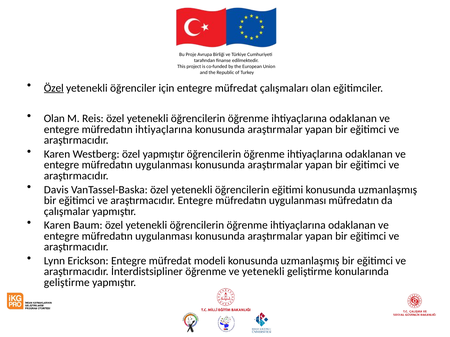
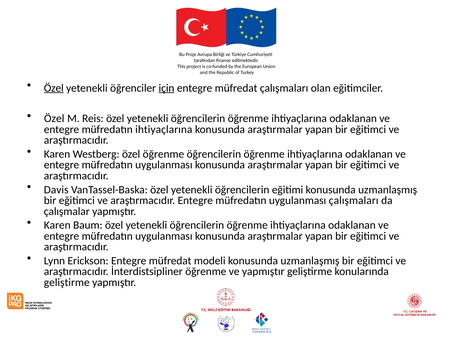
için underline: none -> present
Olan at (54, 119): Olan -> Özel
özel yapmıştır: yapmıştır -> öğrenme
uygulanması müfredatın: müfredatın -> çalışmaları
ve yetenekli: yetenekli -> yapmıştır
